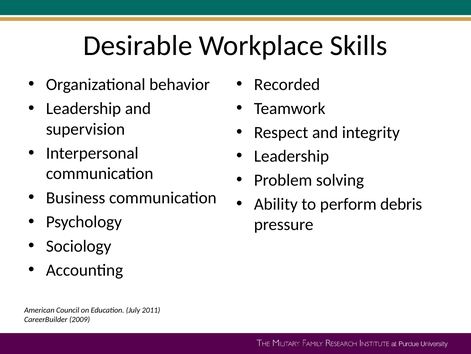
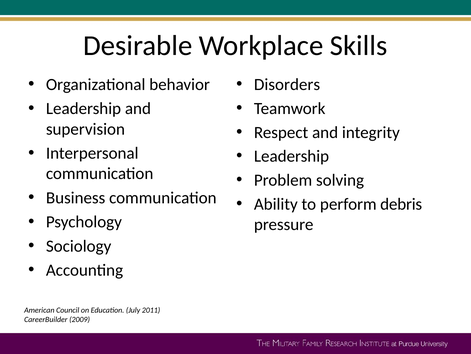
Recorded: Recorded -> Disorders
